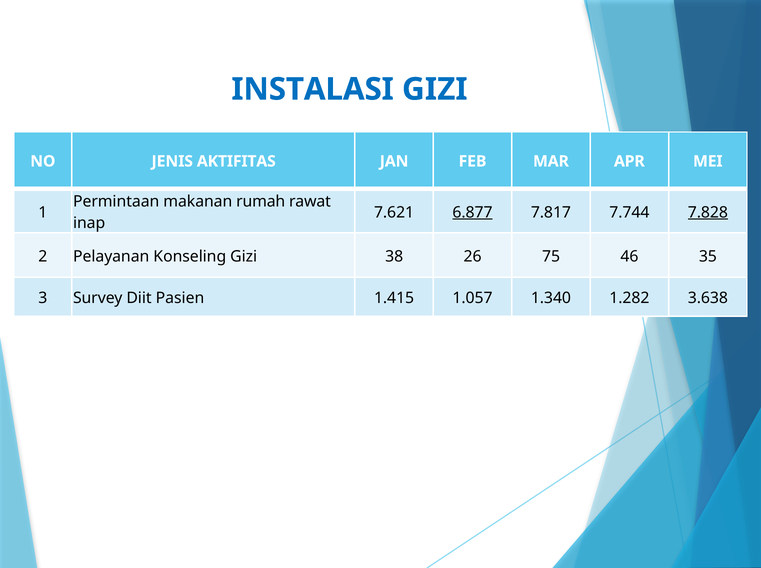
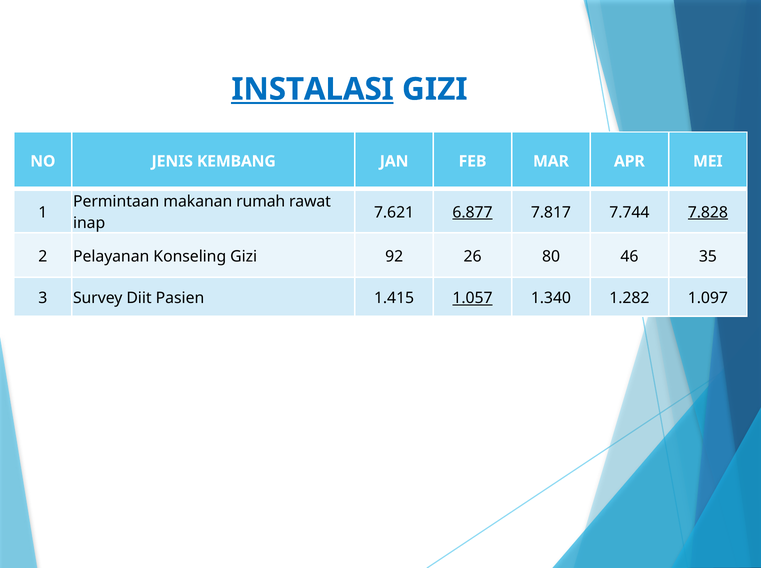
INSTALASI underline: none -> present
AKTIFITAS: AKTIFITAS -> KEMBANG
38: 38 -> 92
75: 75 -> 80
1.057 underline: none -> present
3.638: 3.638 -> 1.097
